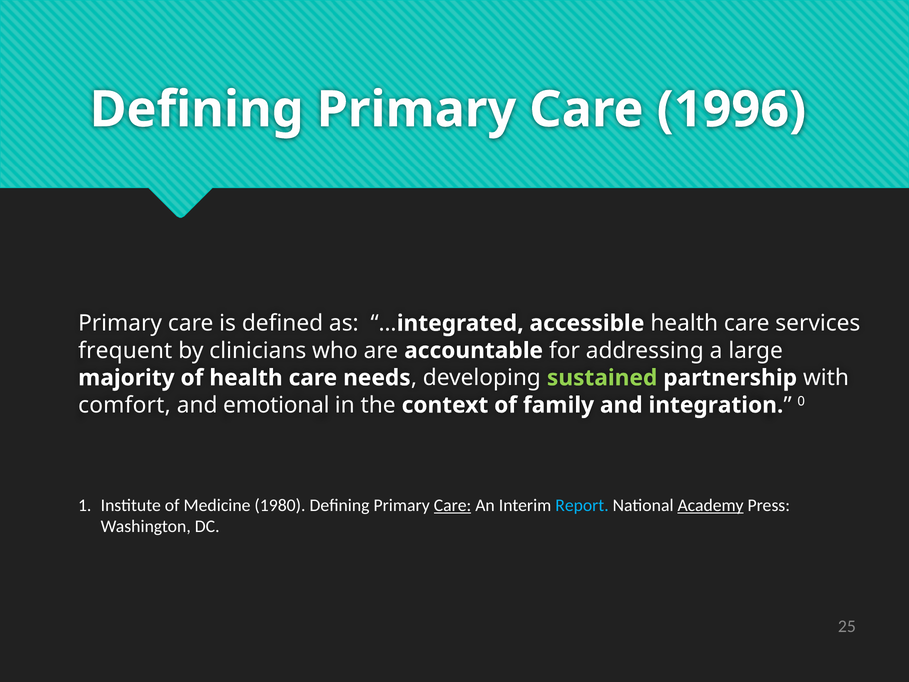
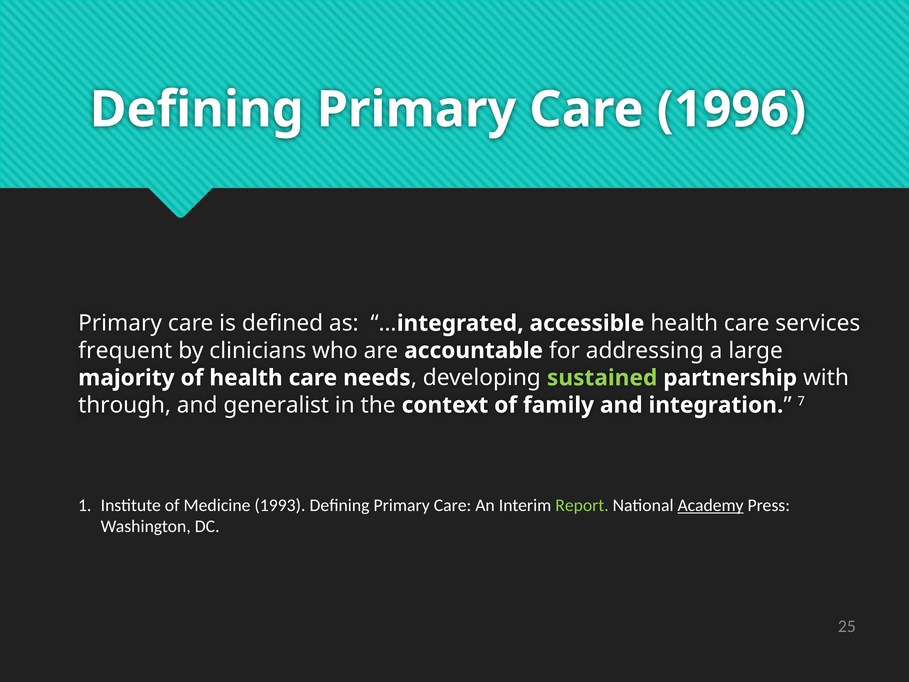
comfort: comfort -> through
emotional: emotional -> generalist
0: 0 -> 7
1980: 1980 -> 1993
Care at (453, 505) underline: present -> none
Report colour: light blue -> light green
